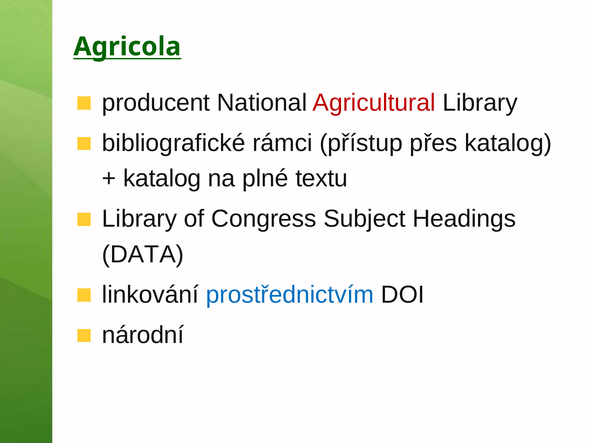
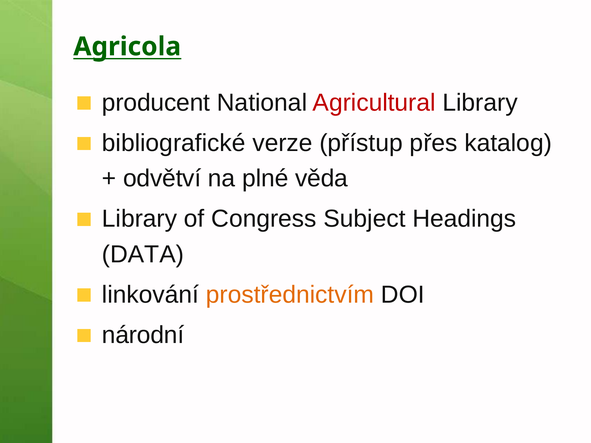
rámci: rámci -> verze
katalog at (162, 179): katalog -> odvětví
textu: textu -> věda
prostřednictvím colour: blue -> orange
